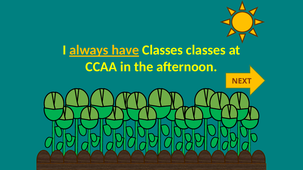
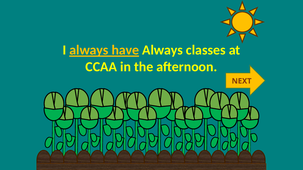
Classes at (163, 50): Classes -> Always
